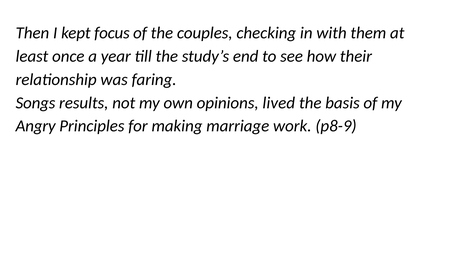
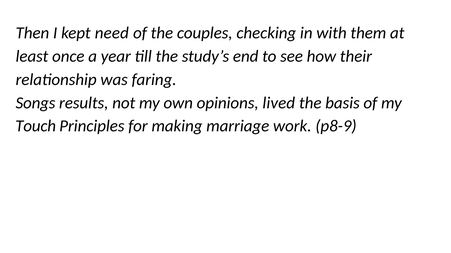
focus: focus -> need
Angry: Angry -> Touch
